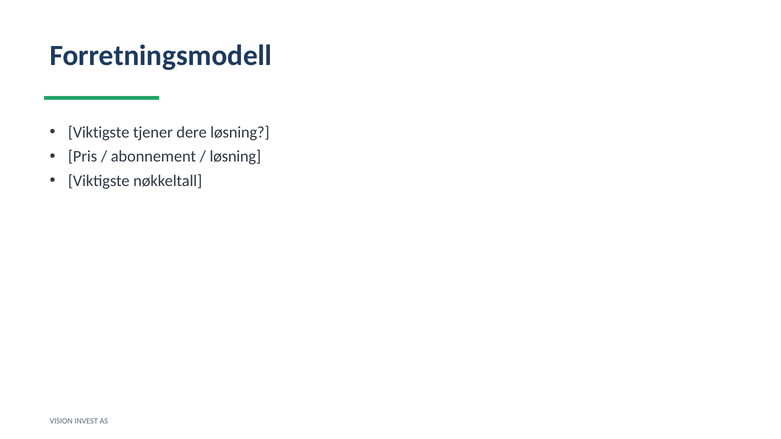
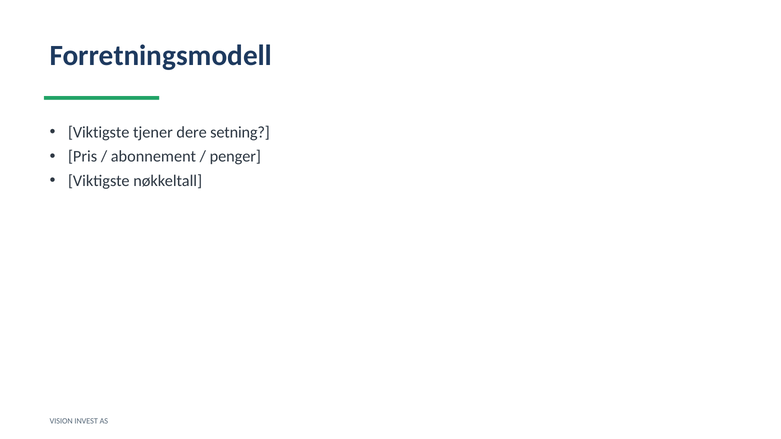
dere løsning: løsning -> setning
løsning at (235, 157): løsning -> penger
